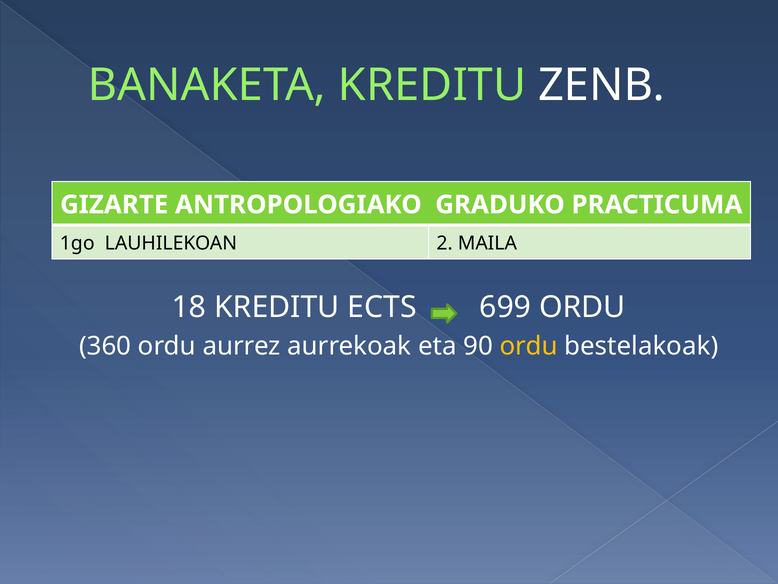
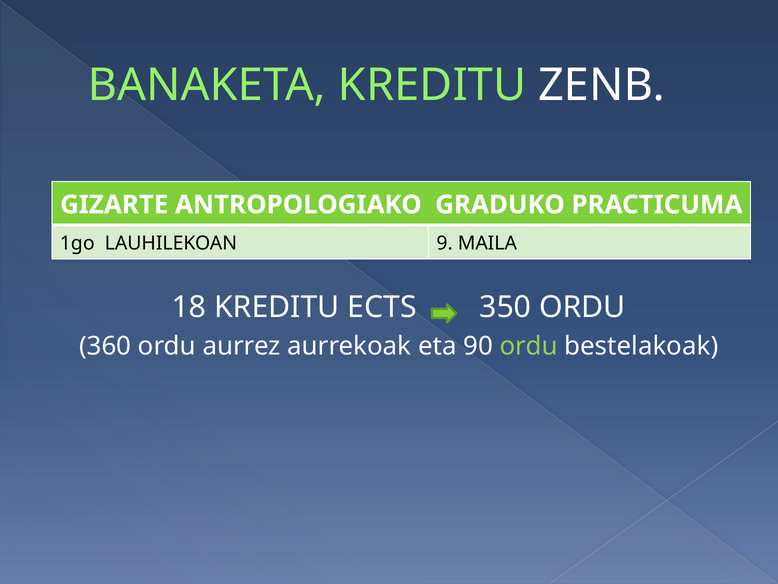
2: 2 -> 9
699: 699 -> 350
ordu at (529, 346) colour: yellow -> light green
